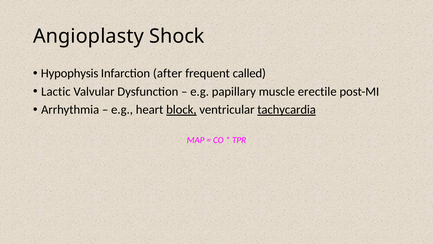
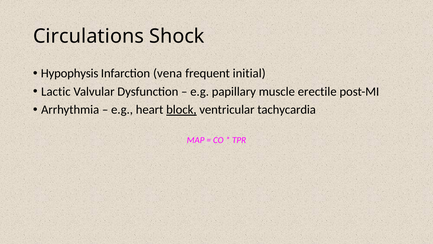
Angioplasty: Angioplasty -> Circulations
after: after -> vena
called: called -> initial
tachycardia underline: present -> none
